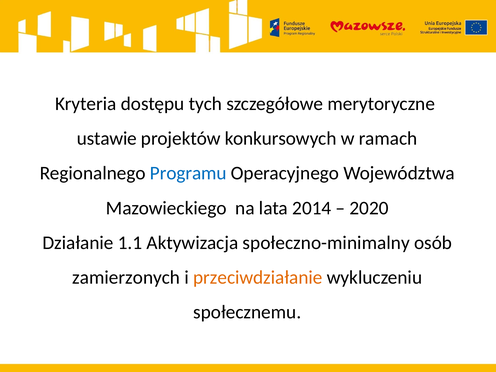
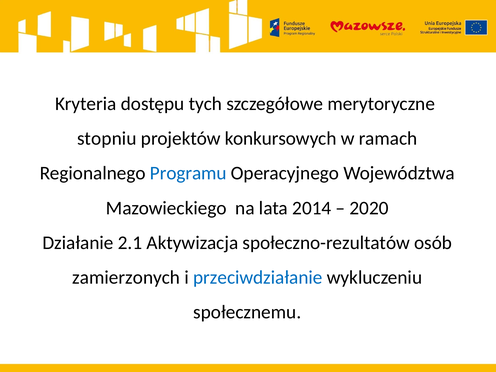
ustawie: ustawie -> stopniu
1.1: 1.1 -> 2.1
społeczno-minimalny: społeczno-minimalny -> społeczno-rezultatów
przeciwdziałanie colour: orange -> blue
